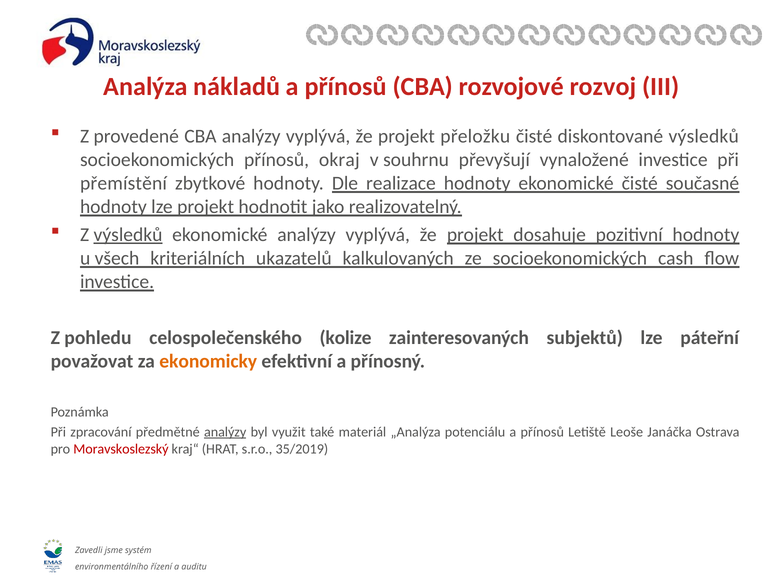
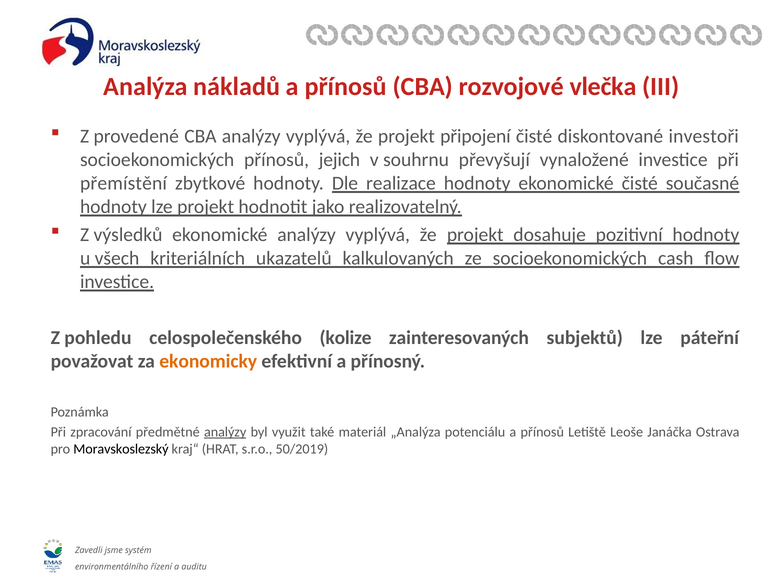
rozvoj: rozvoj -> vlečka
přeložku: přeložku -> připojení
diskontované výsledků: výsledků -> investoři
okraj: okraj -> jejich
výsledků at (128, 235) underline: present -> none
Moravskoslezský colour: red -> black
35/2019: 35/2019 -> 50/2019
